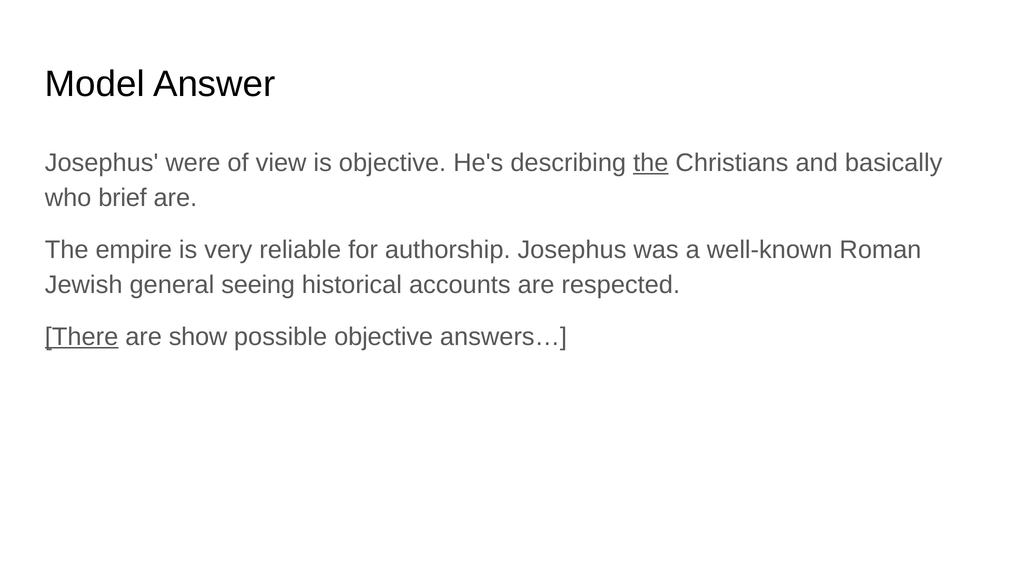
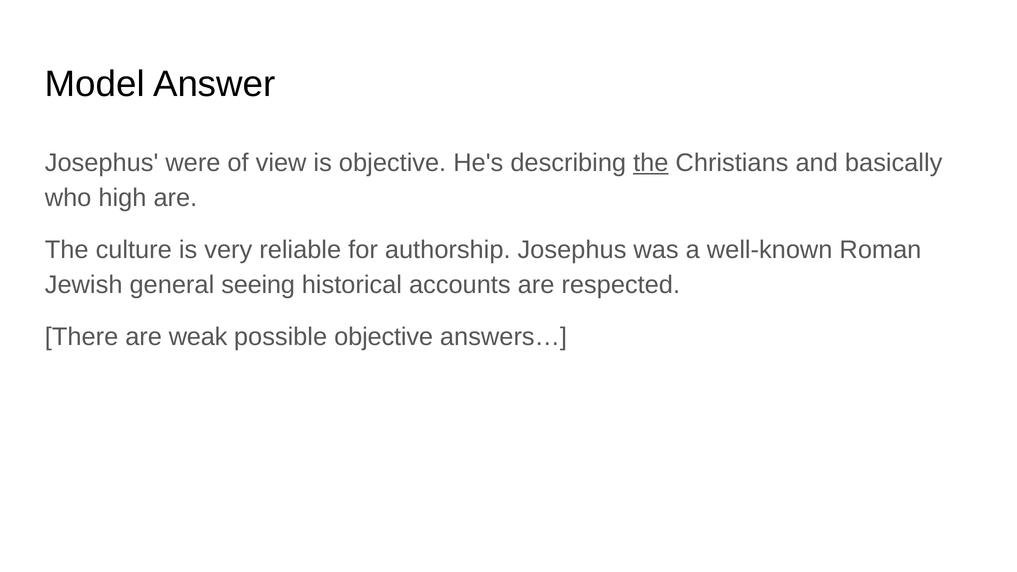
brief: brief -> high
empire: empire -> culture
There underline: present -> none
show: show -> weak
